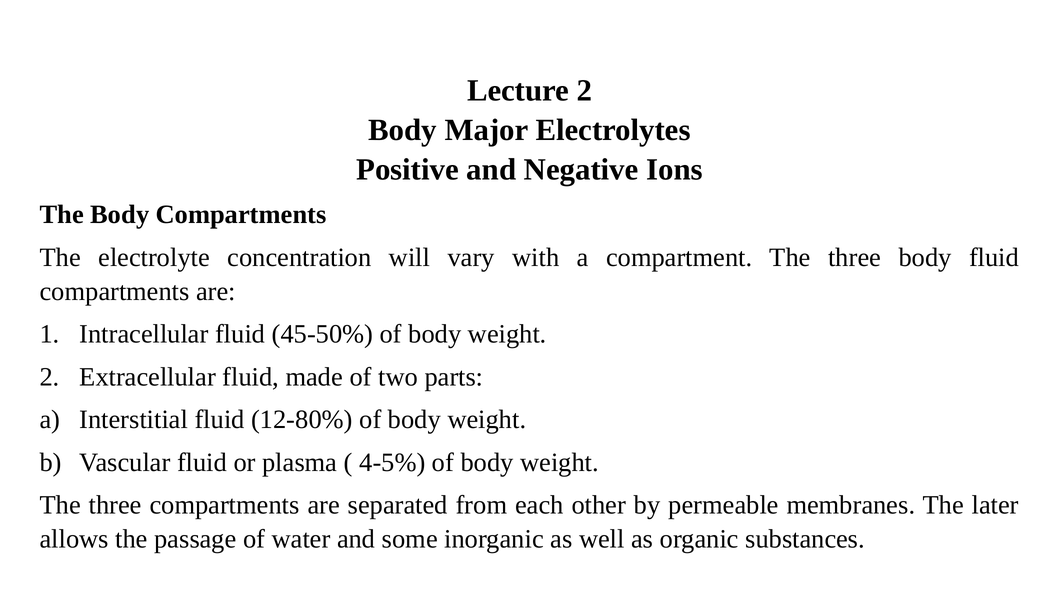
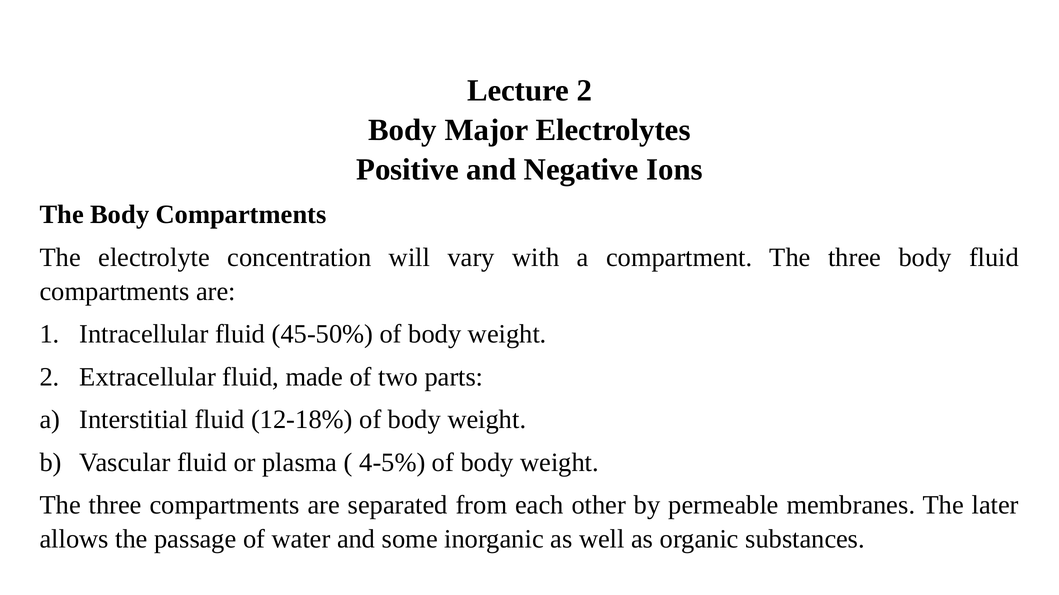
12-80%: 12-80% -> 12-18%
